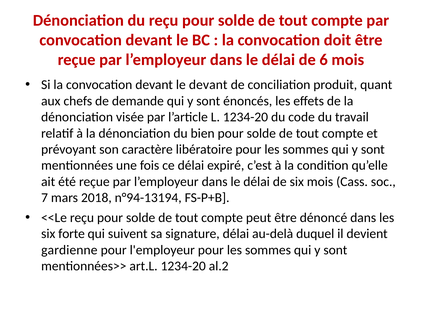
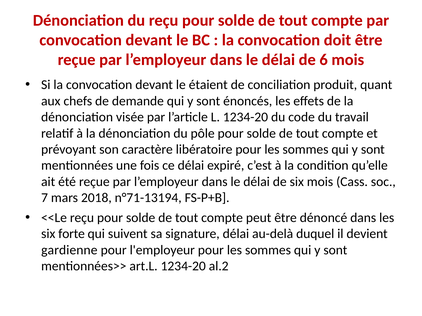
le devant: devant -> étaient
bien: bien -> pôle
n°94-13194: n°94-13194 -> n°71-13194
